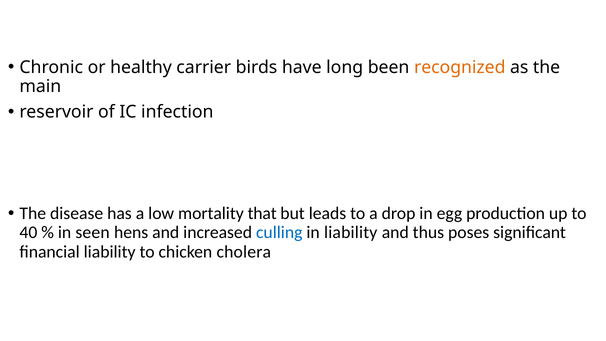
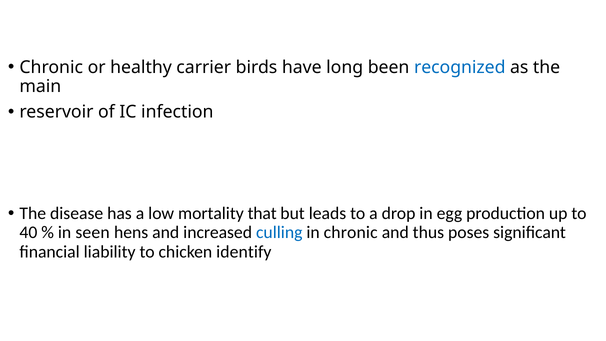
recognized colour: orange -> blue
in liability: liability -> chronic
cholera: cholera -> identify
